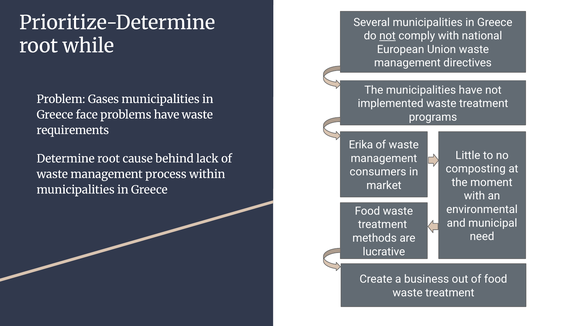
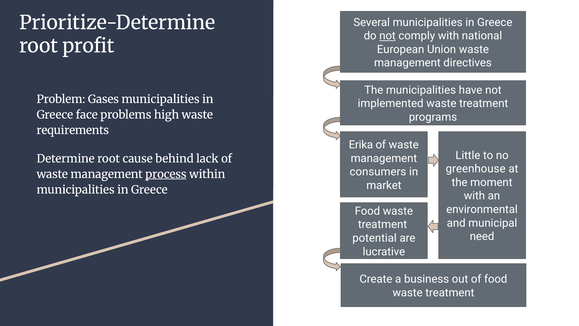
while: while -> profit
problems have: have -> high
composting: composting -> greenhouse
process underline: none -> present
methods: methods -> potential
